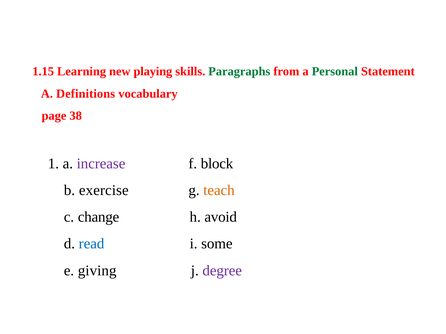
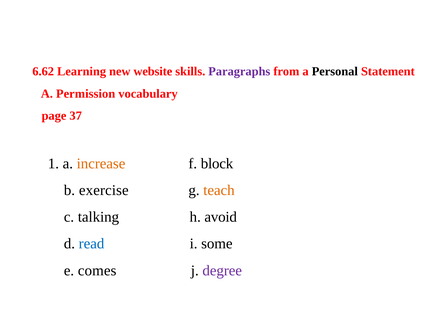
1.15: 1.15 -> 6.62
playing: playing -> website
Paragraphs colour: green -> purple
Personal colour: green -> black
Definitions: Definitions -> Permission
38: 38 -> 37
increase colour: purple -> orange
change: change -> talking
giving: giving -> comes
